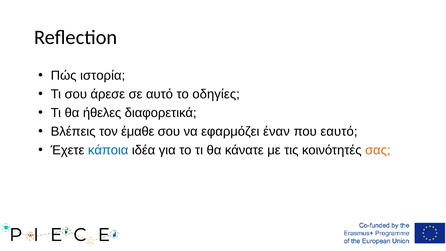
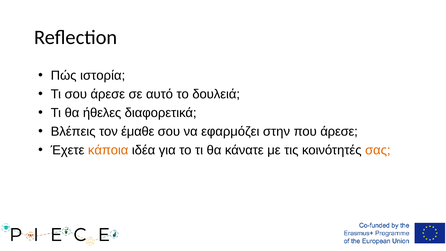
οδηγίες: οδηγίες -> δουλειά
έναν: έναν -> στην
που εαυτό: εαυτό -> άρεσε
κάποια colour: blue -> orange
